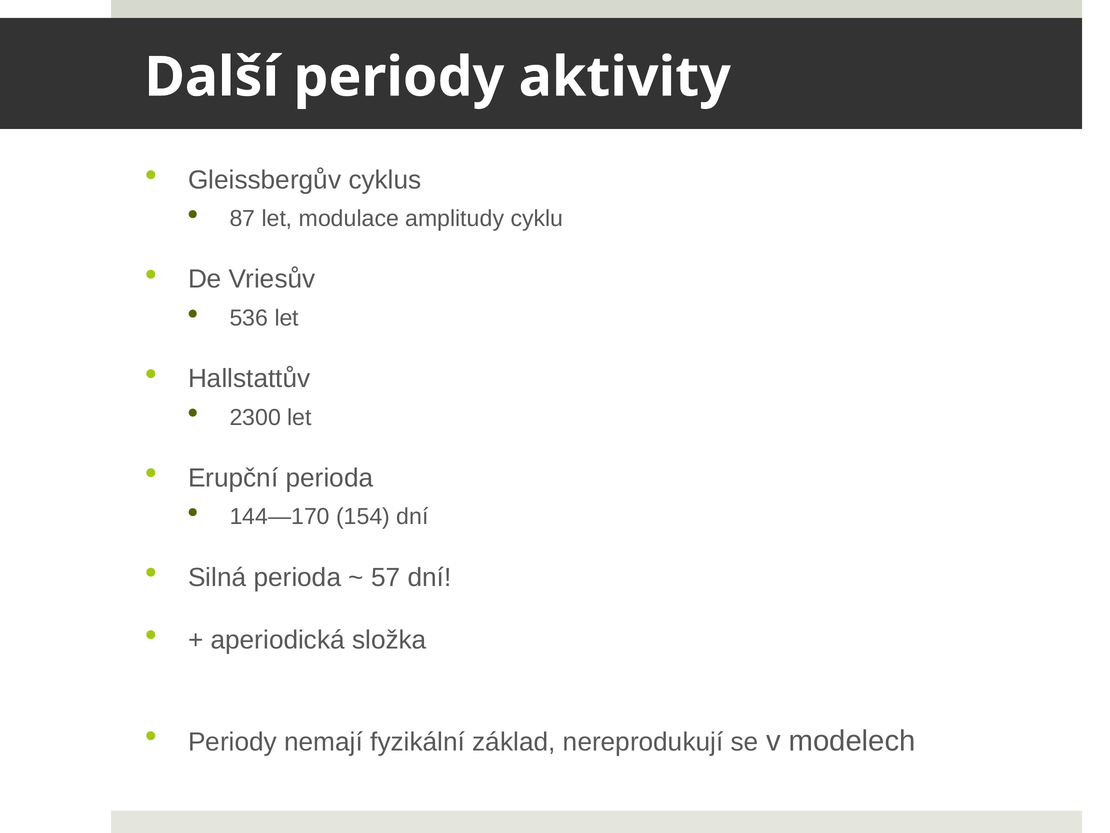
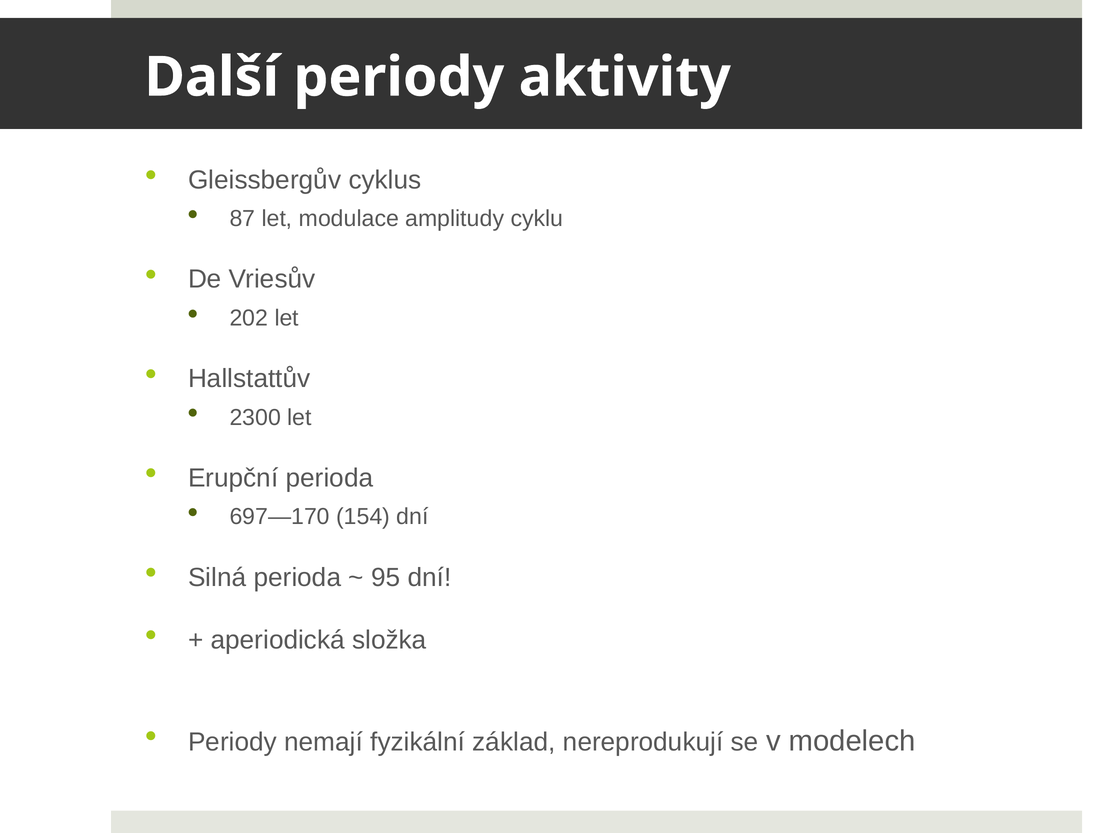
536: 536 -> 202
144—170: 144—170 -> 697—170
57: 57 -> 95
